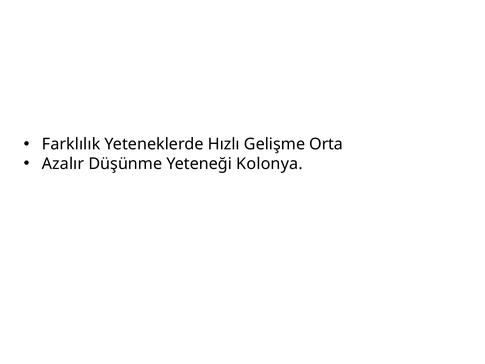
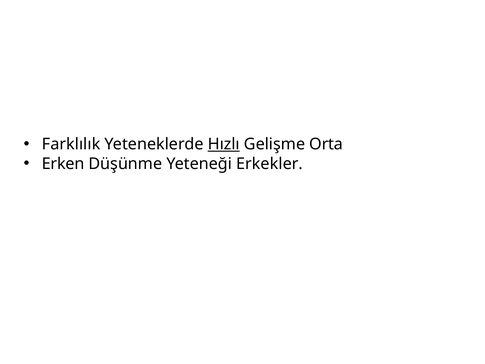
Hızlı underline: none -> present
Azalır: Azalır -> Erken
Kolonya: Kolonya -> Erkekler
